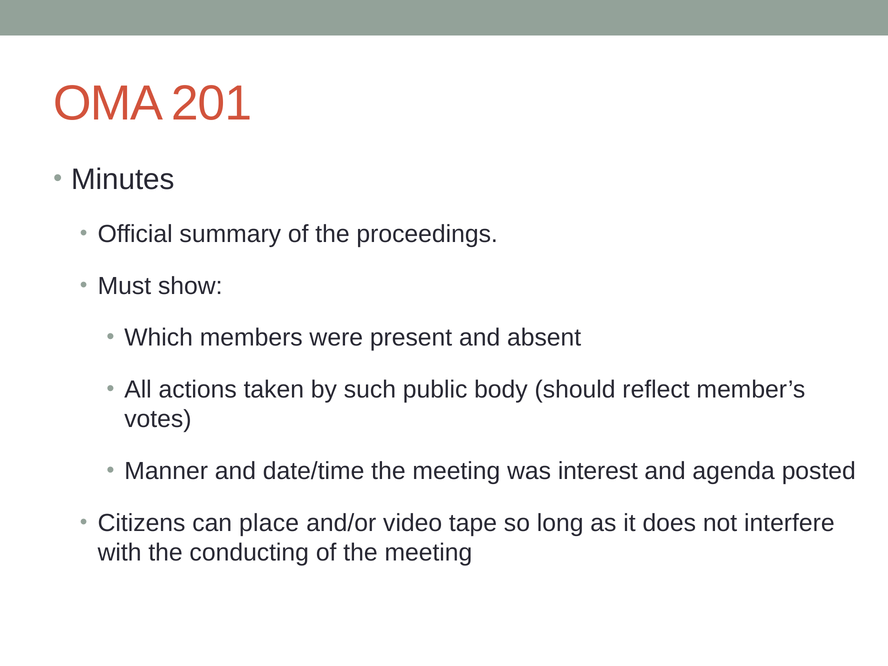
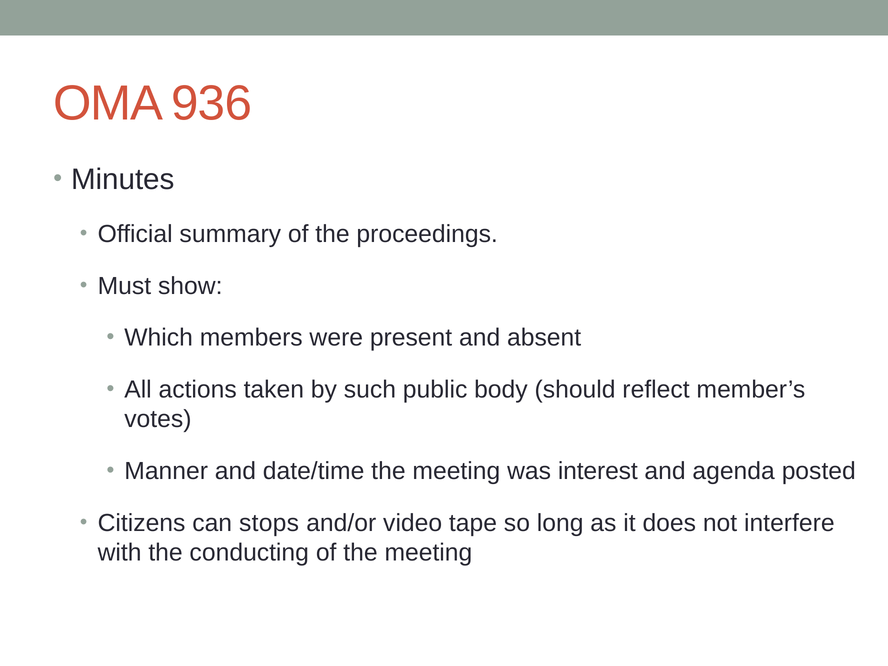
201: 201 -> 936
place: place -> stops
